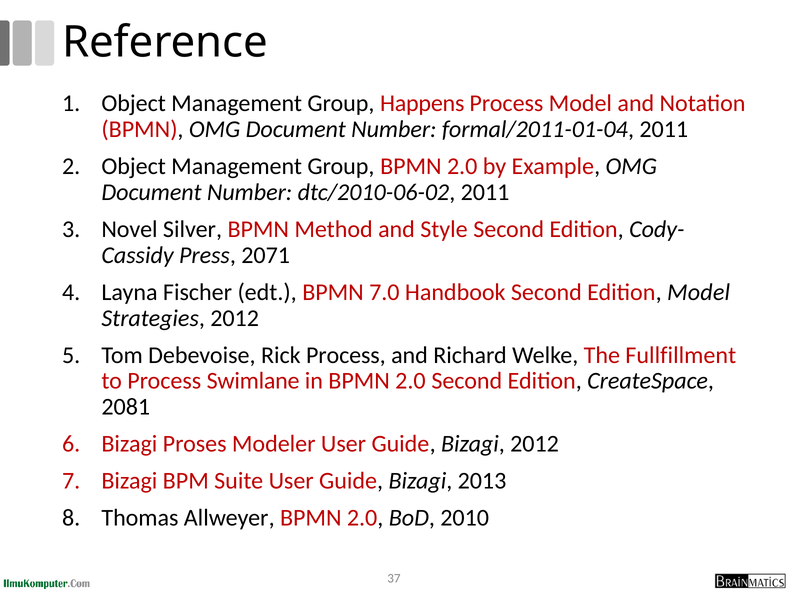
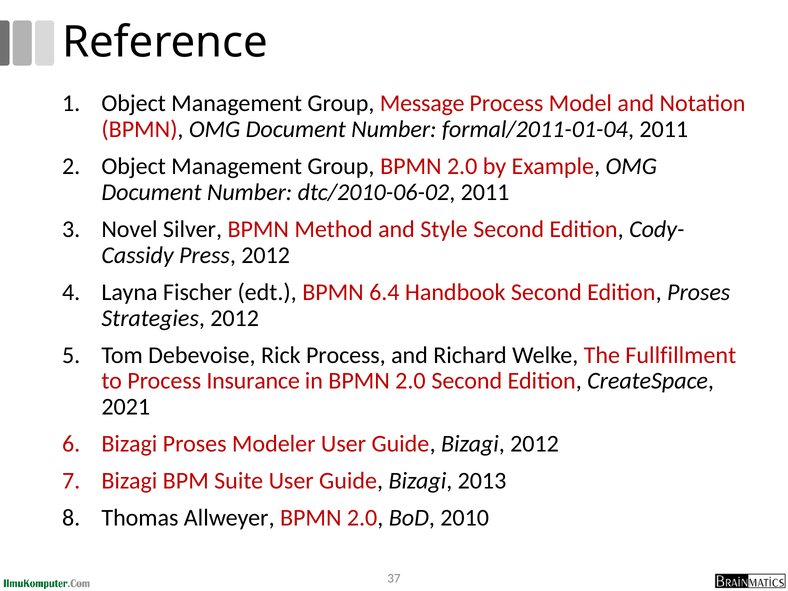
Happens: Happens -> Message
Press 2071: 2071 -> 2012
7.0: 7.0 -> 6.4
Edition Model: Model -> Proses
Swimlane: Swimlane -> Insurance
2081: 2081 -> 2021
